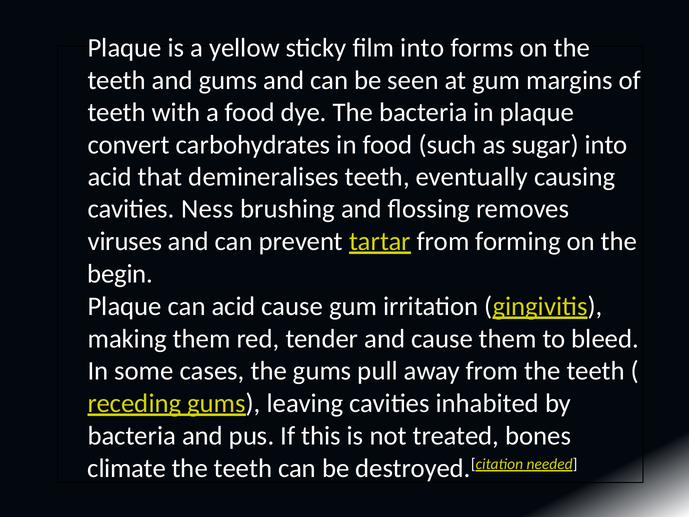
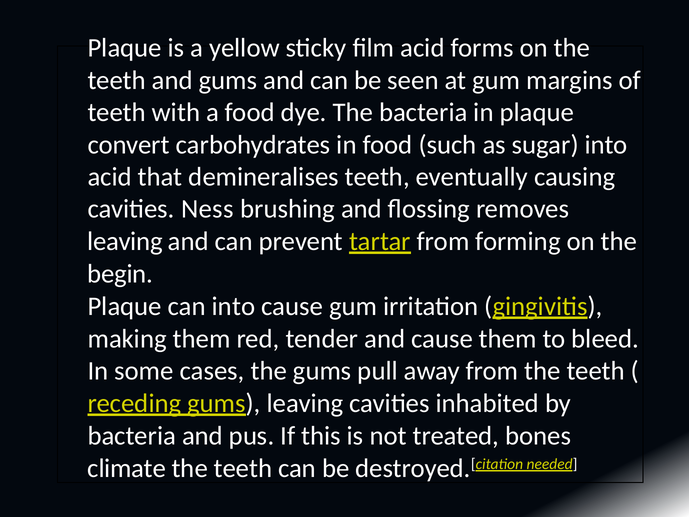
film into: into -> acid
viruses at (125, 241): viruses -> leaving
can acid: acid -> into
